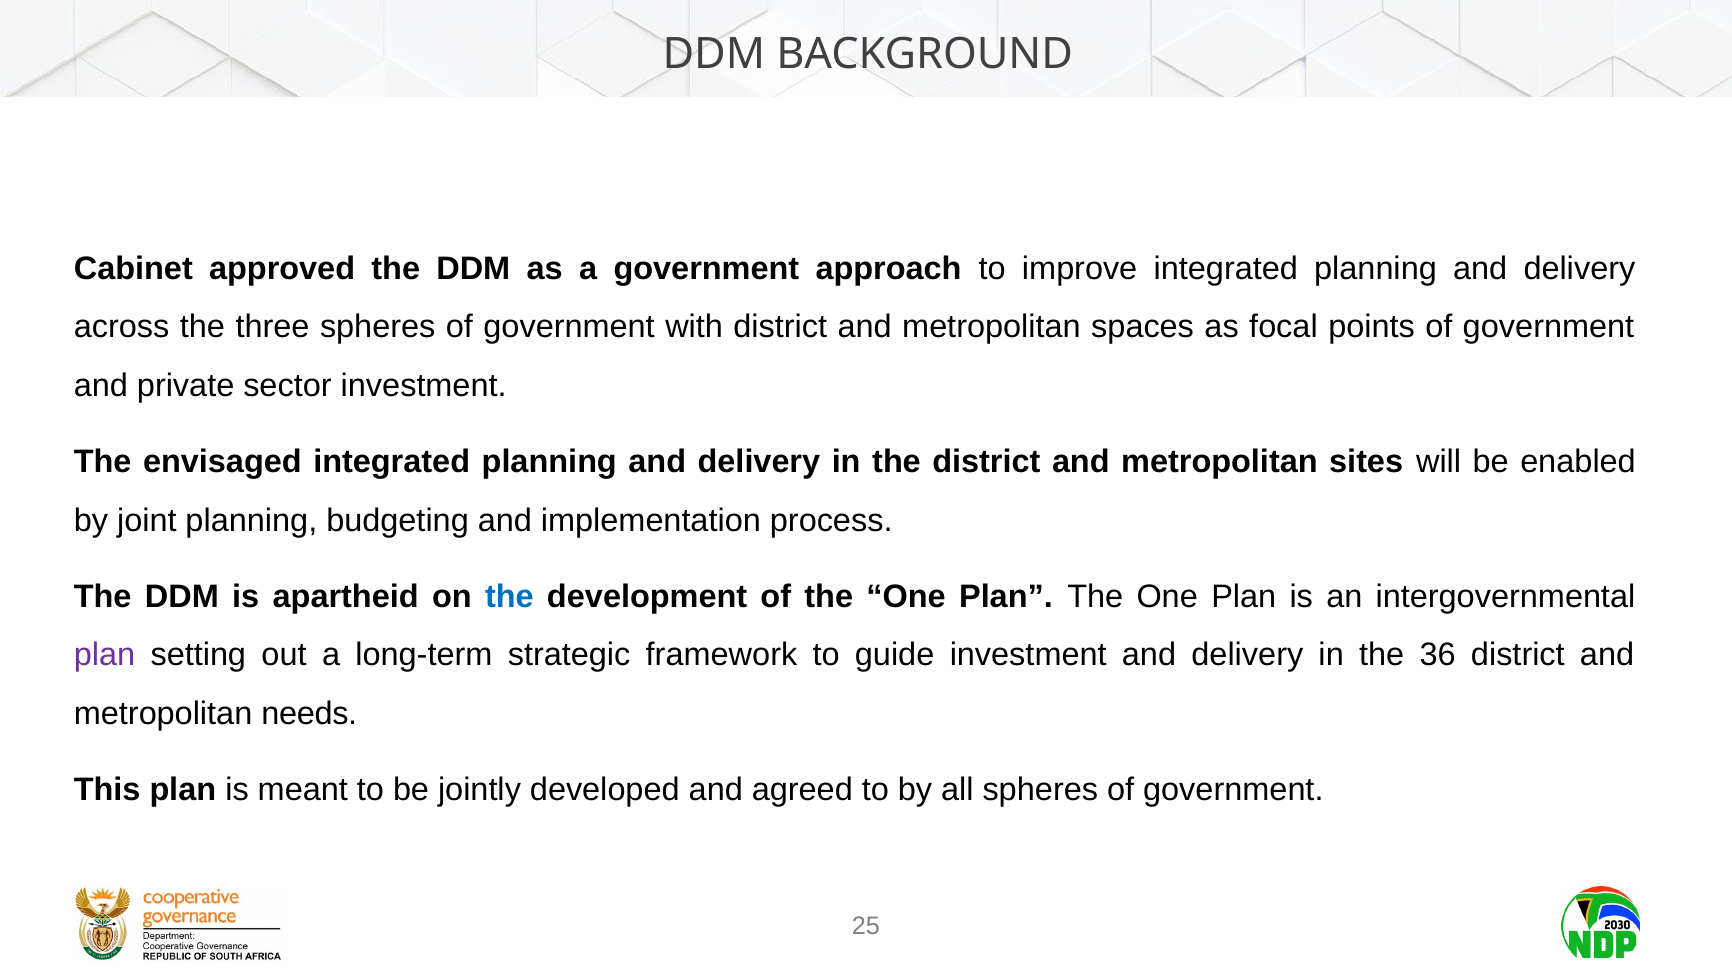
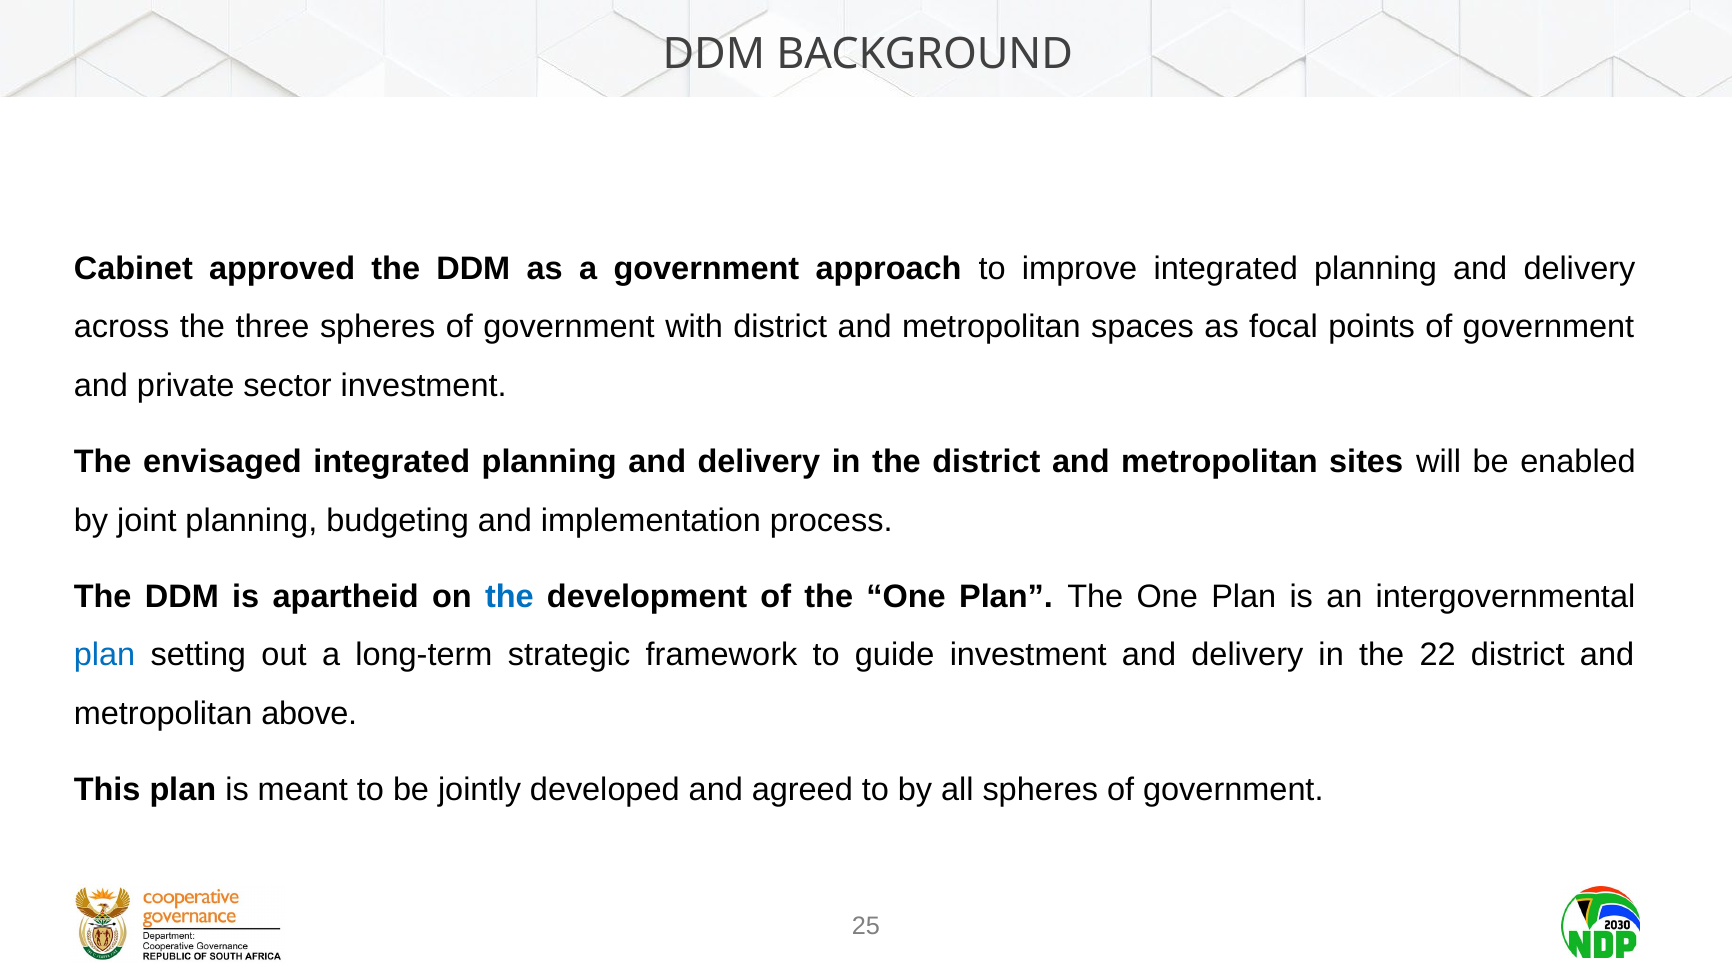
plan at (105, 655) colour: purple -> blue
36: 36 -> 22
needs: needs -> above
